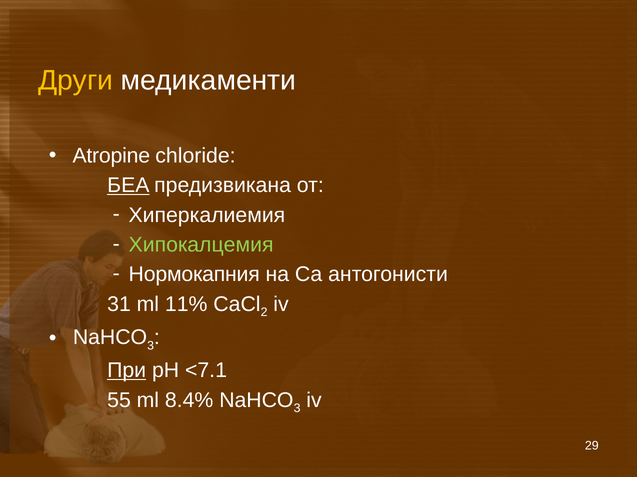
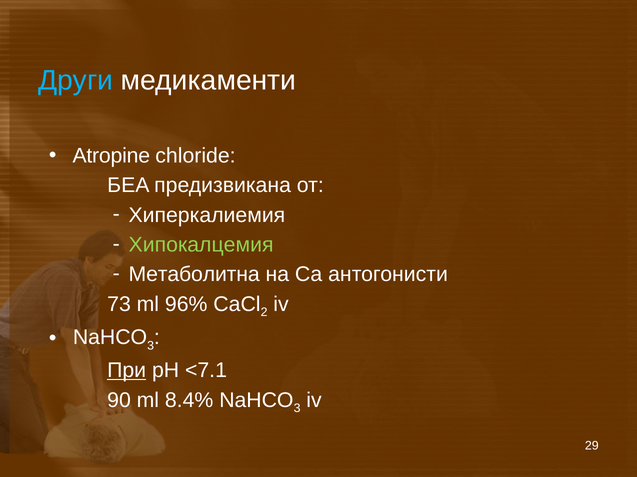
Други colour: yellow -> light blue
БEA underline: present -> none
Нормокапния: Нормокапния -> Метаболитна
31: 31 -> 73
11%: 11% -> 96%
55: 55 -> 90
